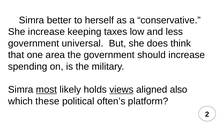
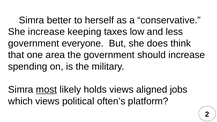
universal: universal -> everyone
views at (121, 90) underline: present -> none
also: also -> jobs
which these: these -> views
